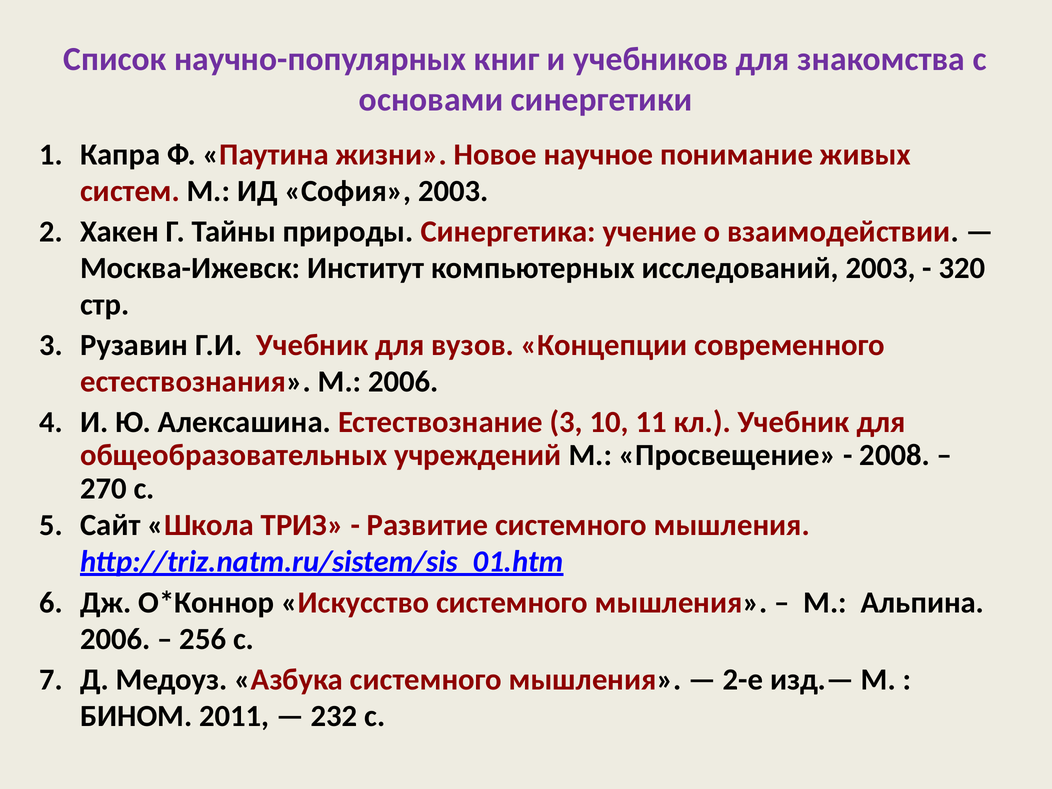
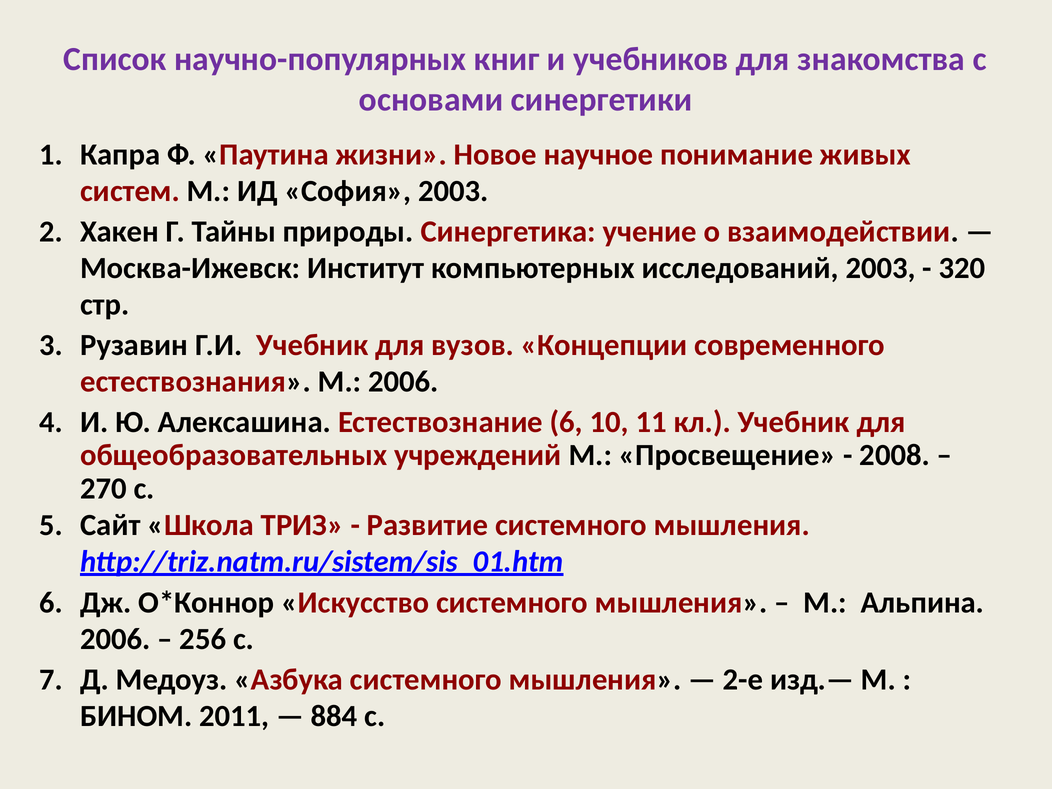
Естествознание 3: 3 -> 6
232: 232 -> 884
